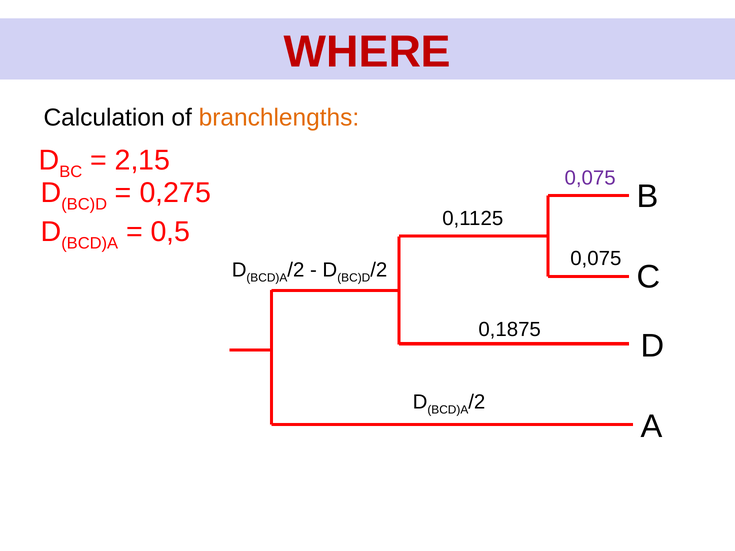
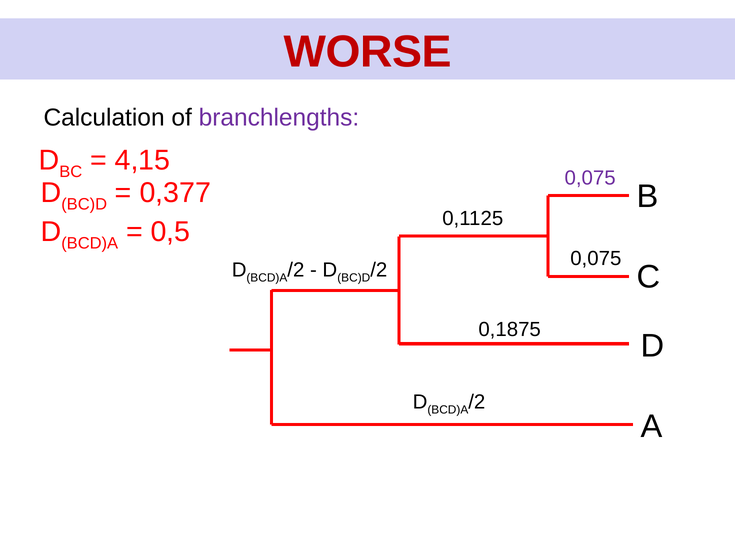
WHERE: WHERE -> WORSE
branchlengths colour: orange -> purple
2,15: 2,15 -> 4,15
0,275: 0,275 -> 0,377
